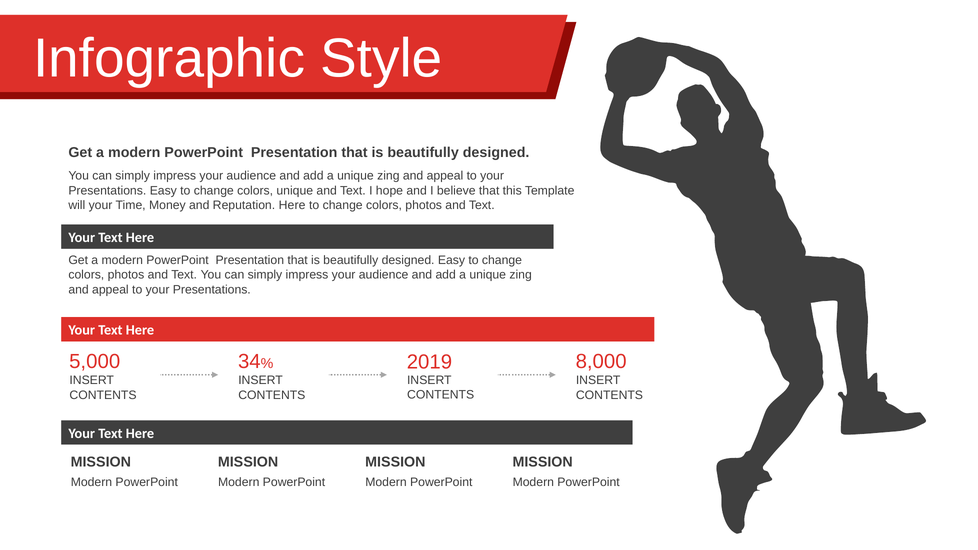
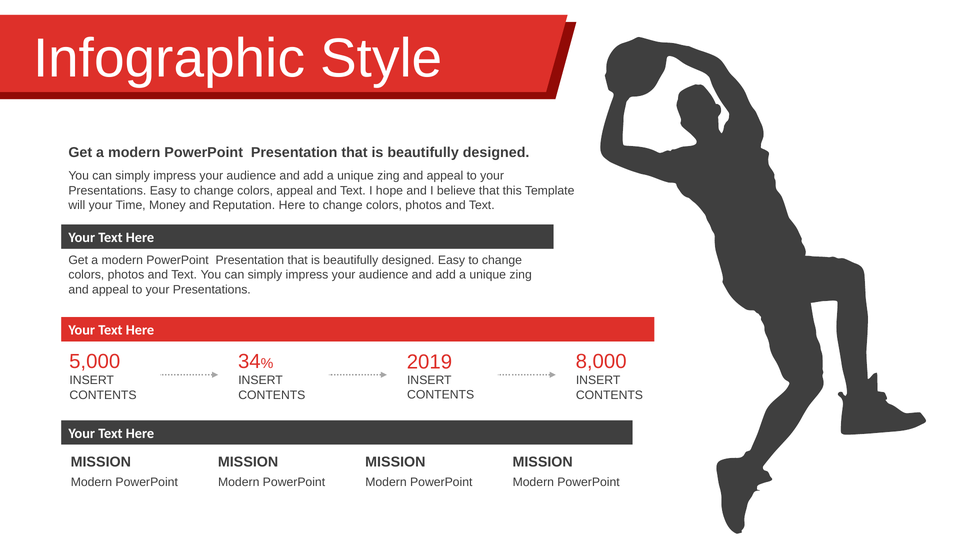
colors unique: unique -> appeal
